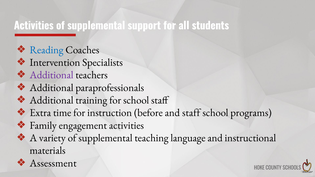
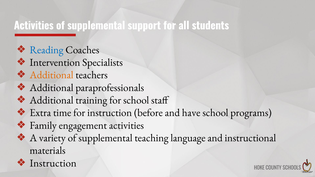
Additional at (52, 75) colour: purple -> orange
and staff: staff -> have
Assessment at (53, 163): Assessment -> Instruction
